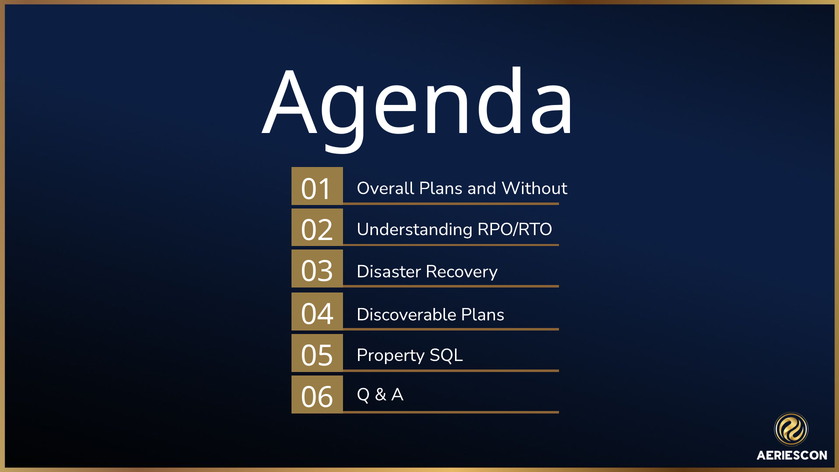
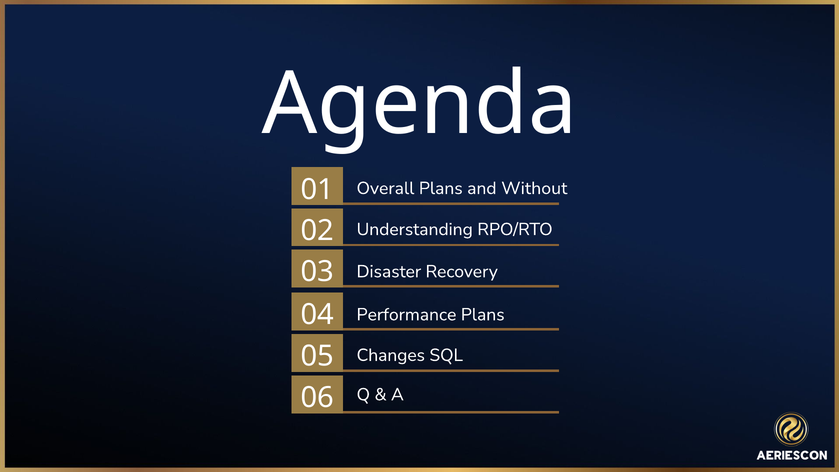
Discoverable: Discoverable -> Performance
Property: Property -> Changes
